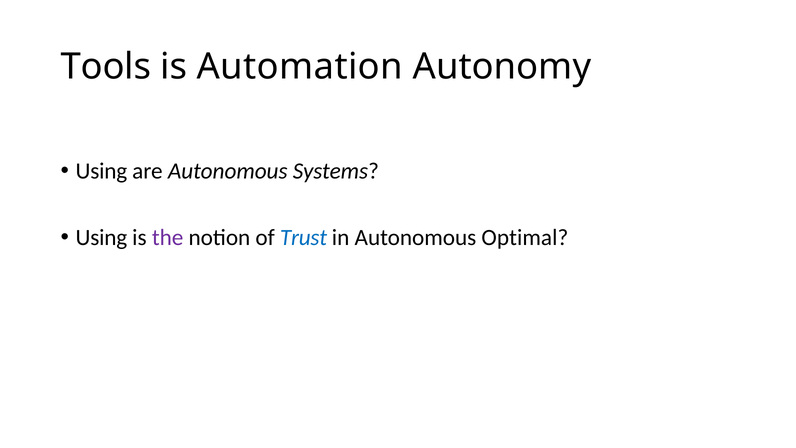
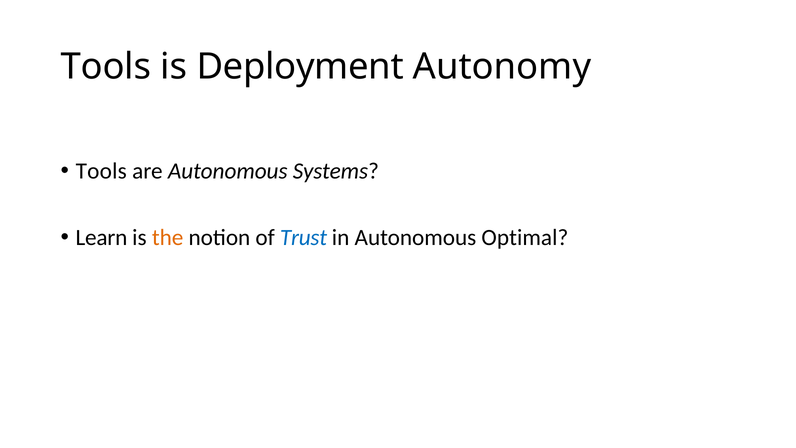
Automation: Automation -> Deployment
Using at (101, 171): Using -> Tools
Using at (101, 238): Using -> Learn
the colour: purple -> orange
